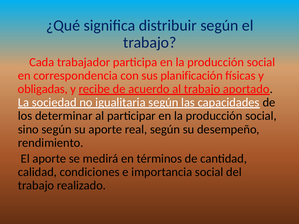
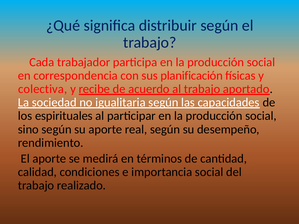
obligadas: obligadas -> colectiva
determinar: determinar -> espirituales
